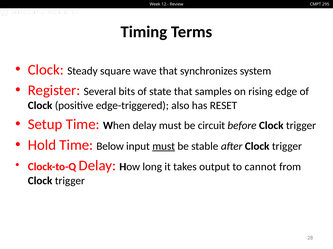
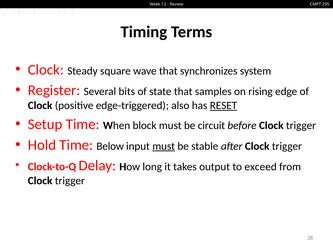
RESET underline: none -> present
When delay: delay -> block
cannot: cannot -> exceed
